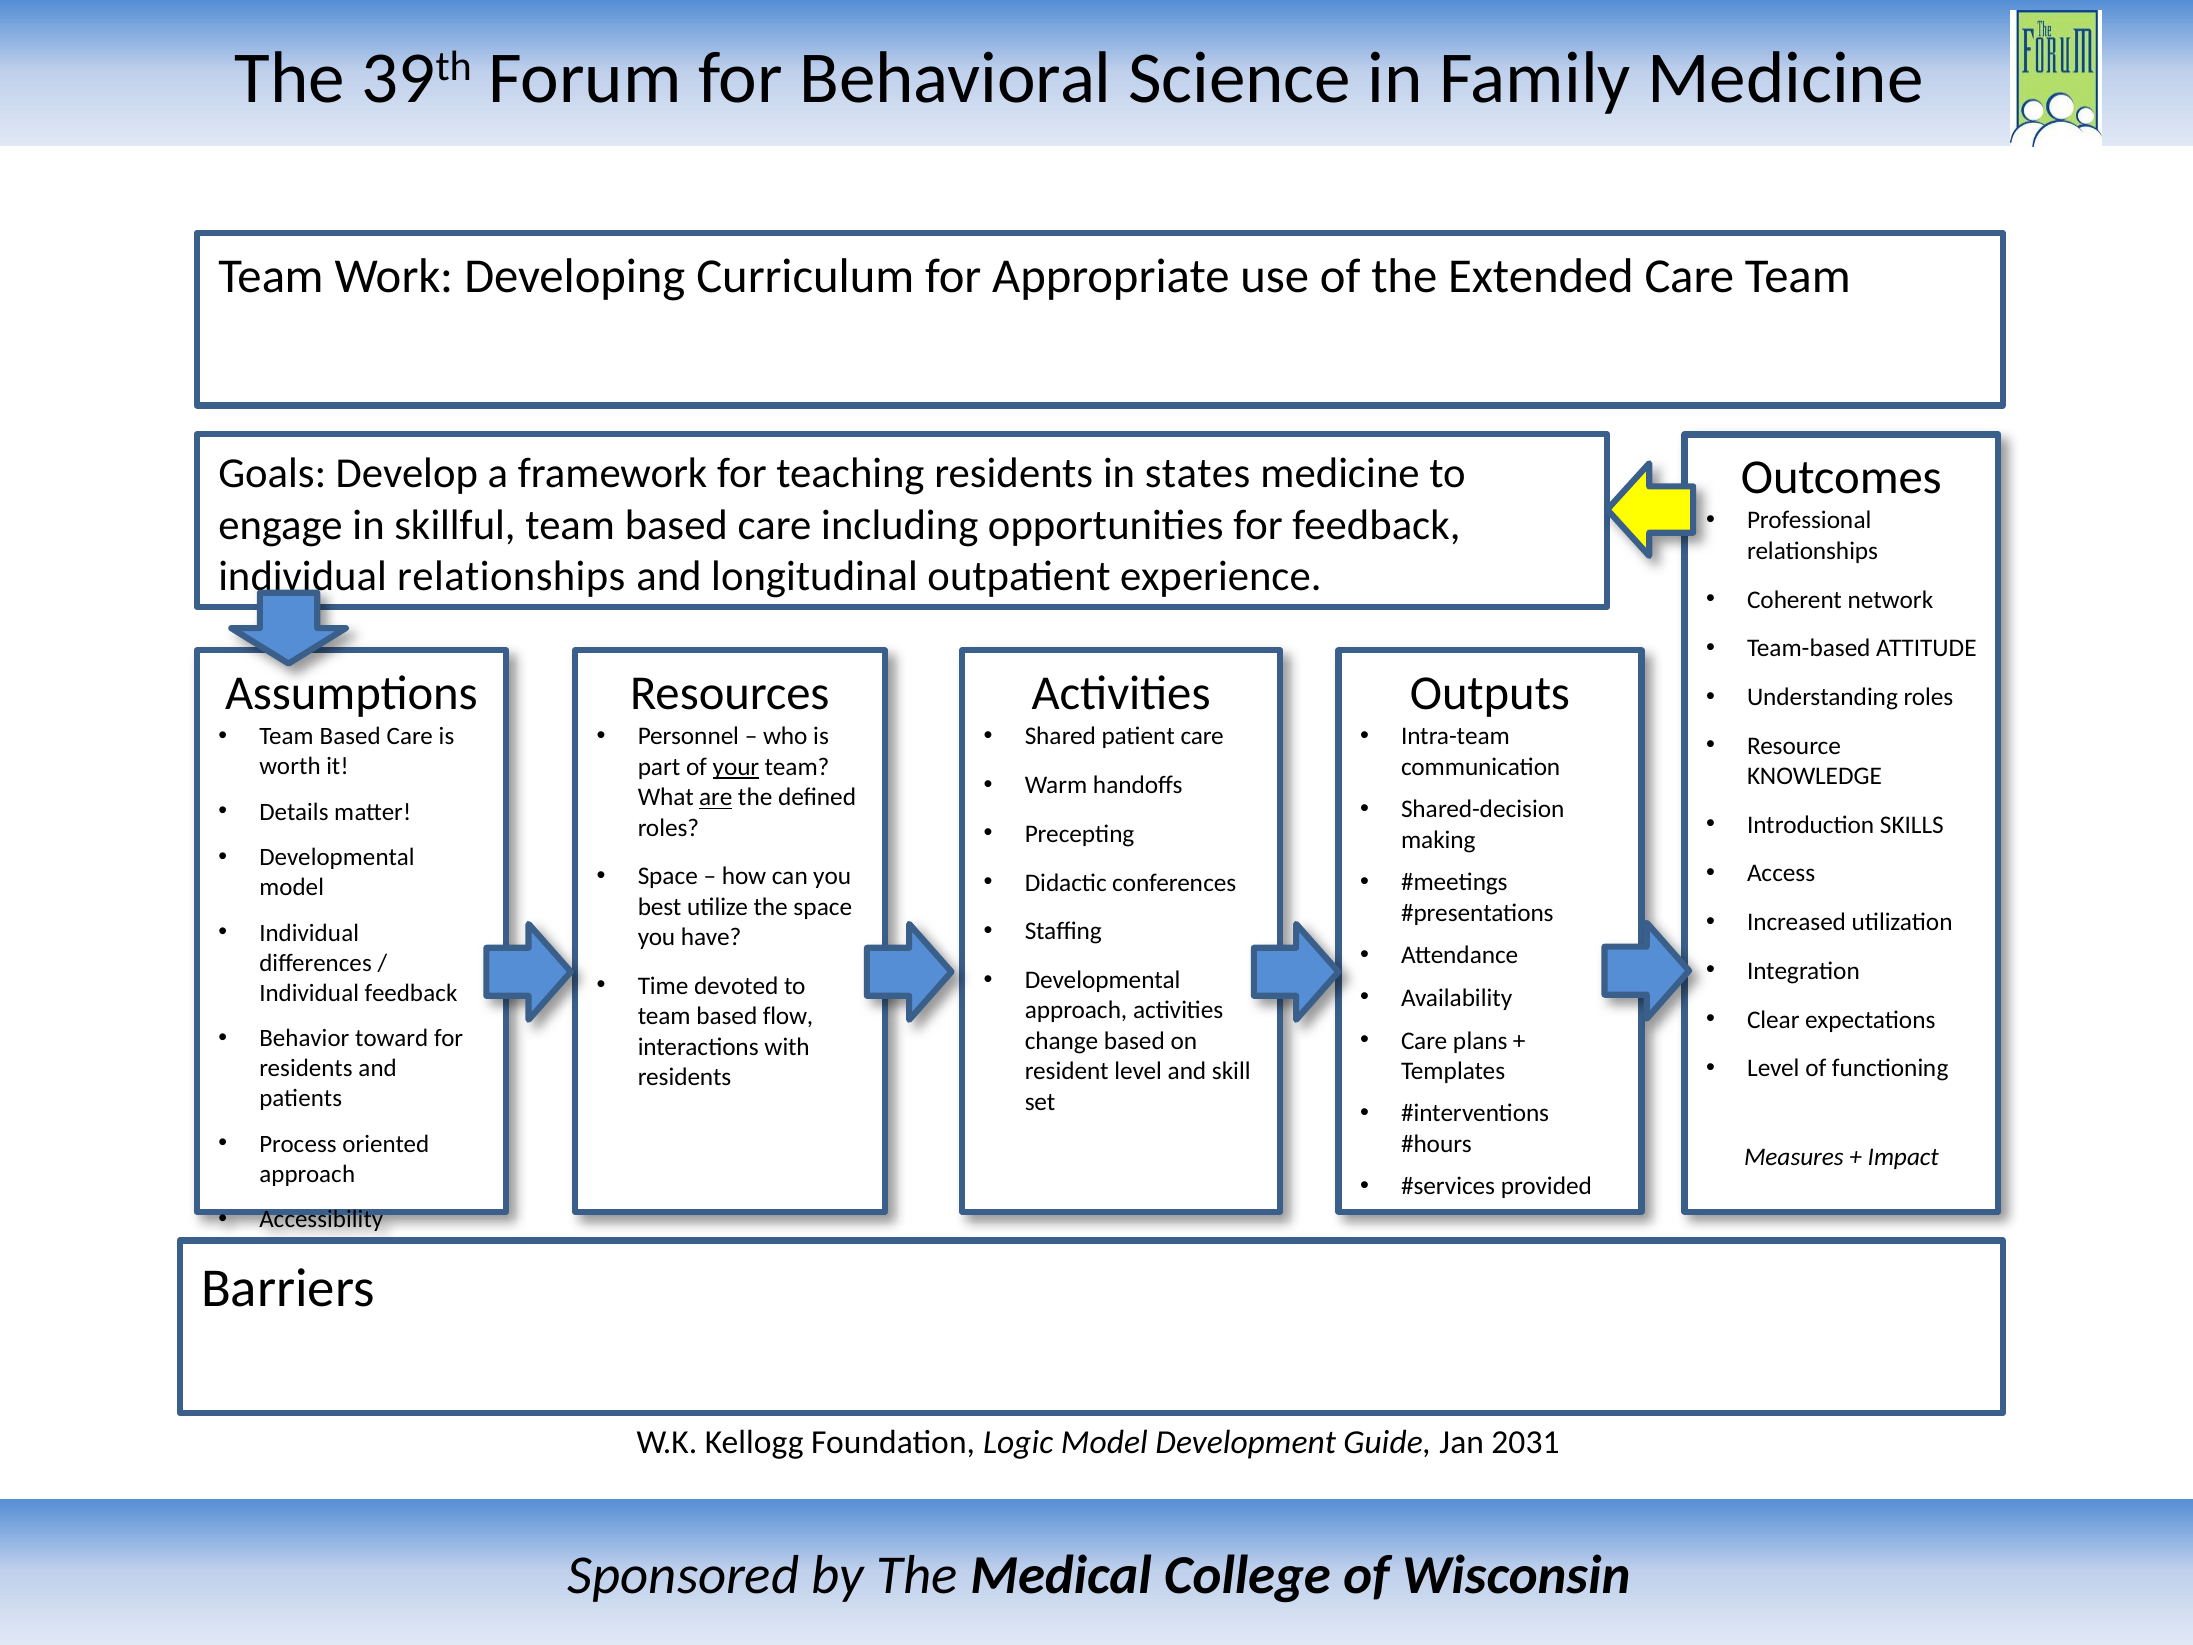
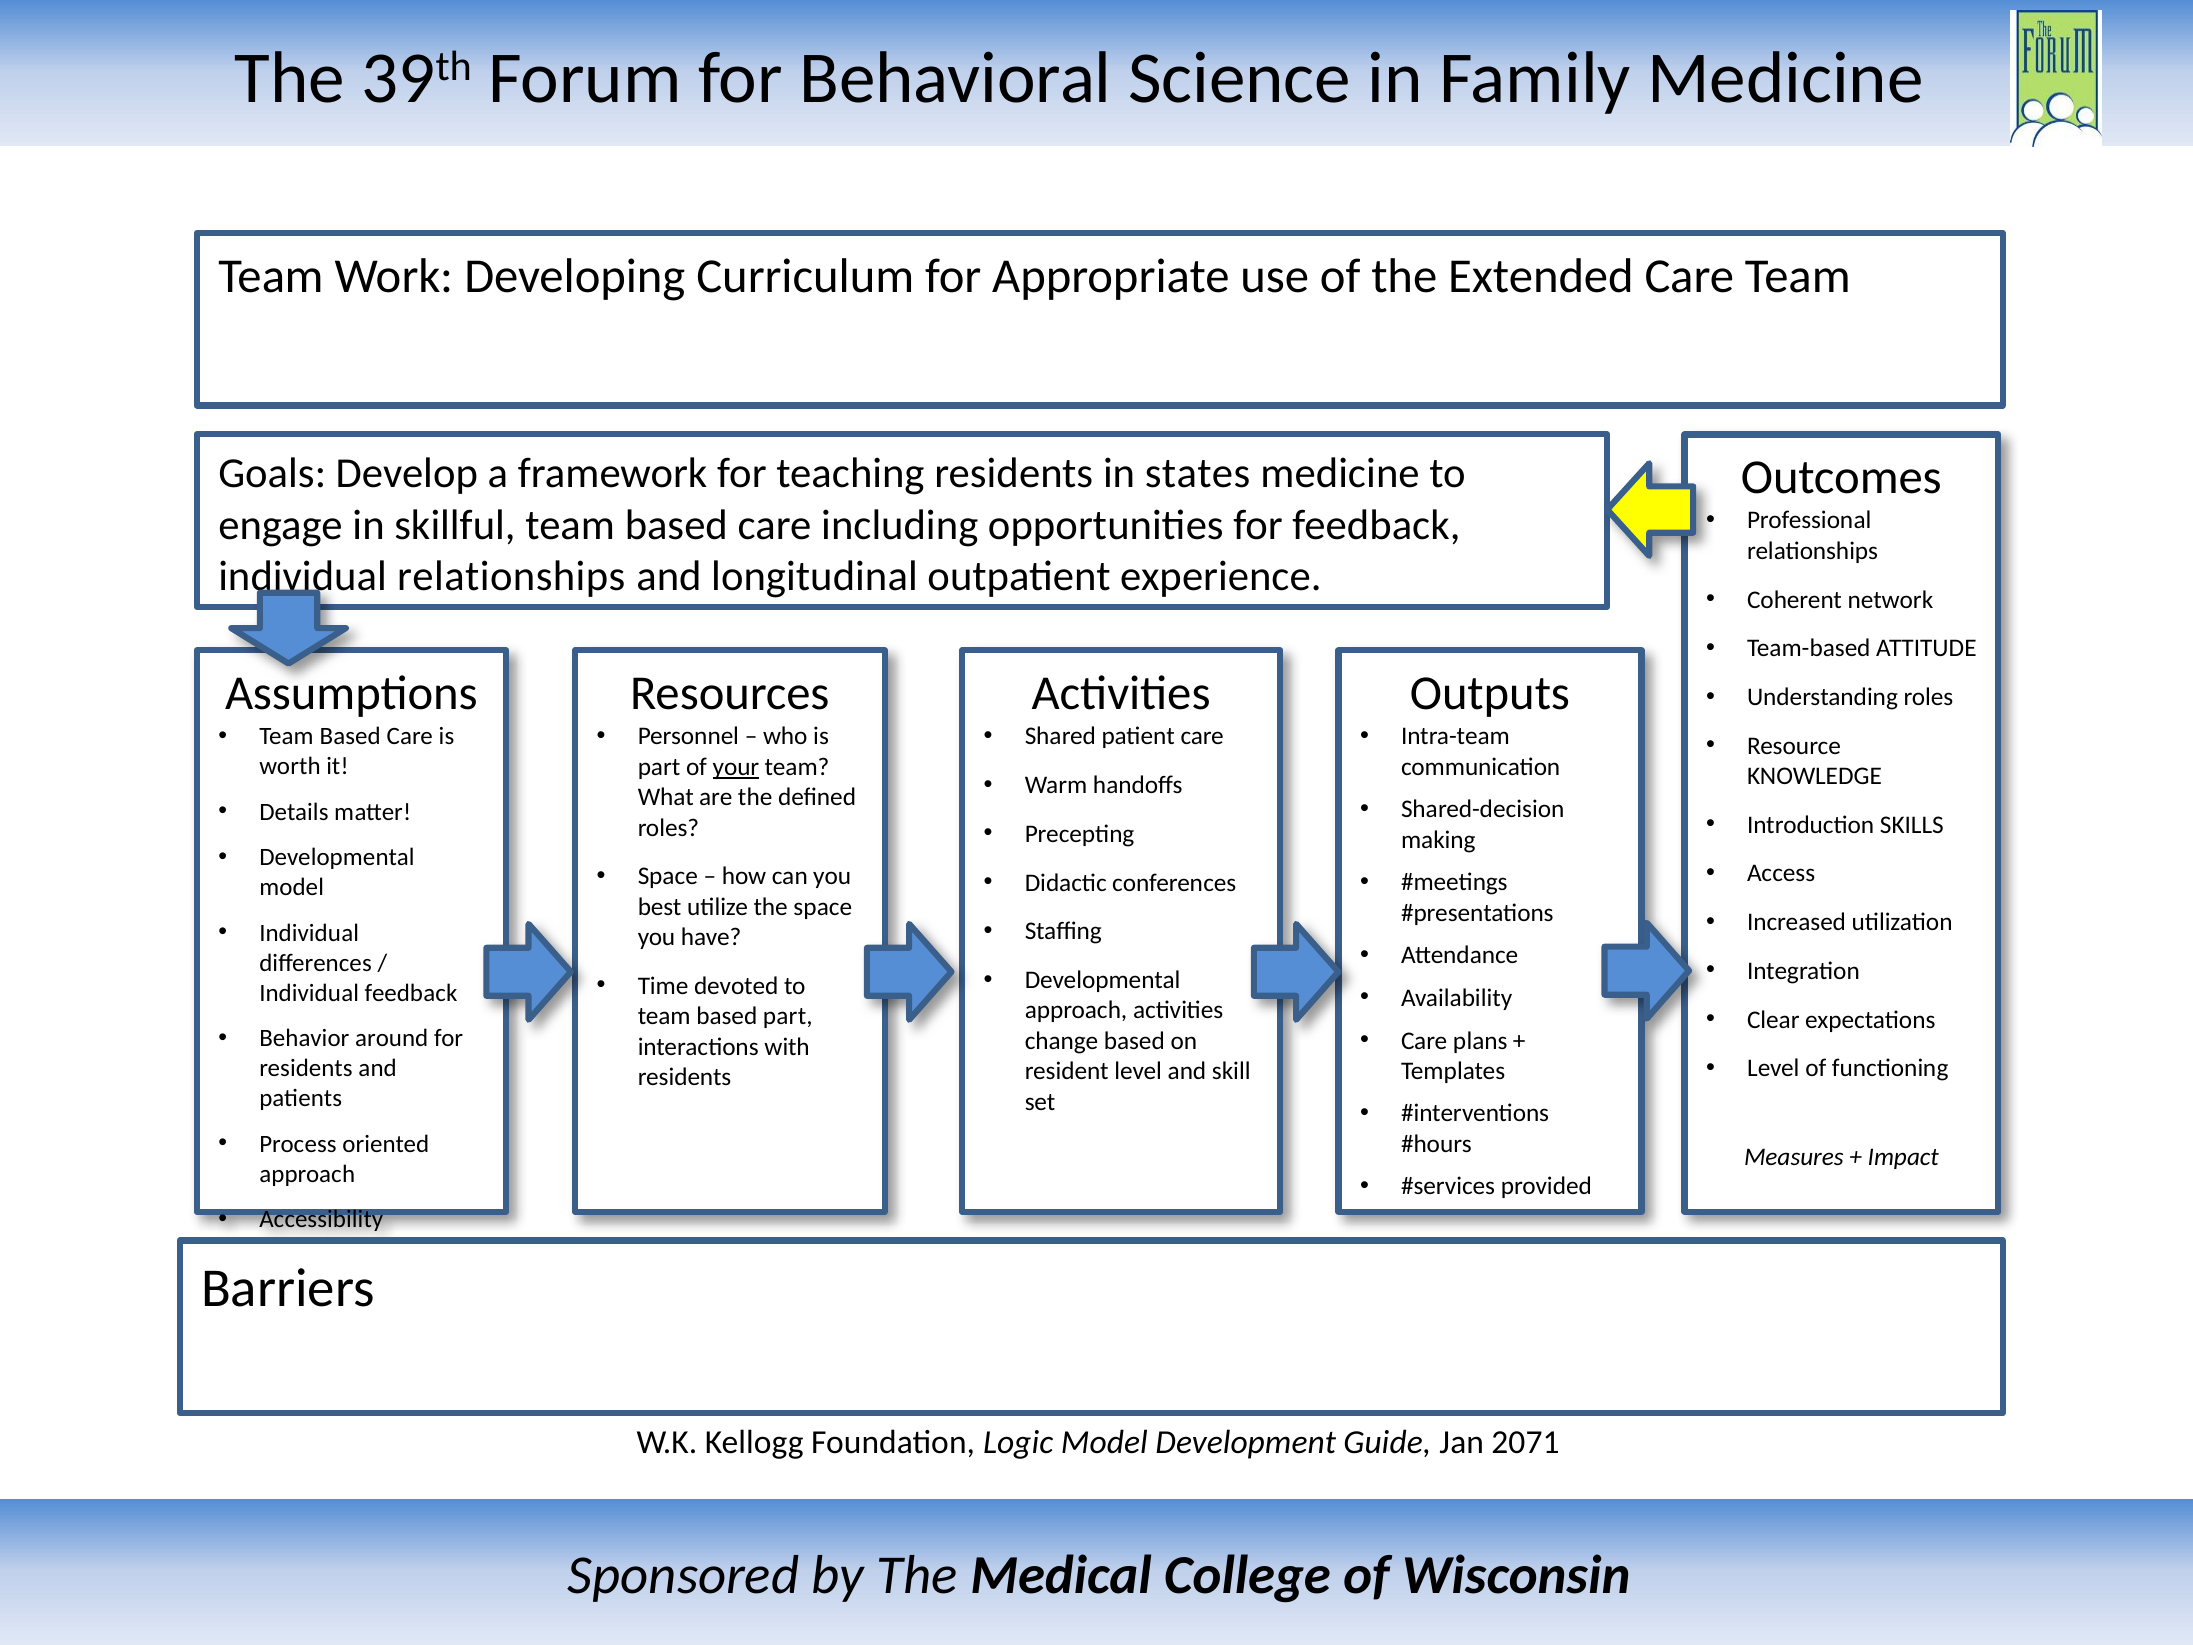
are underline: present -> none
based flow: flow -> part
toward: toward -> around
2031: 2031 -> 2071
